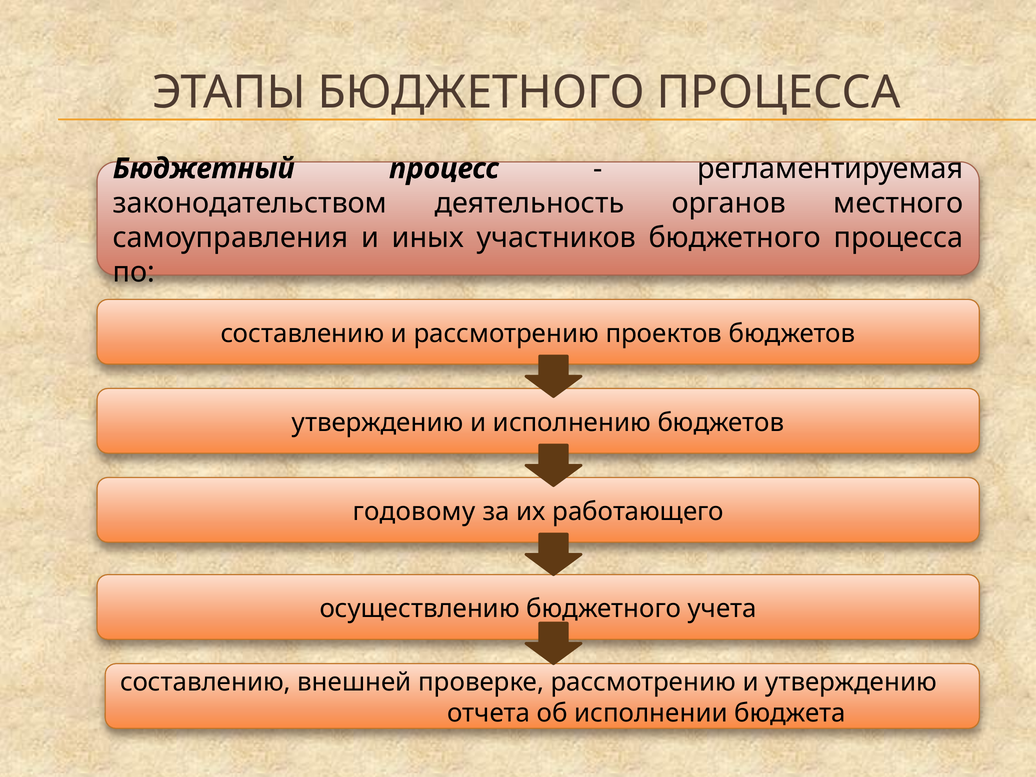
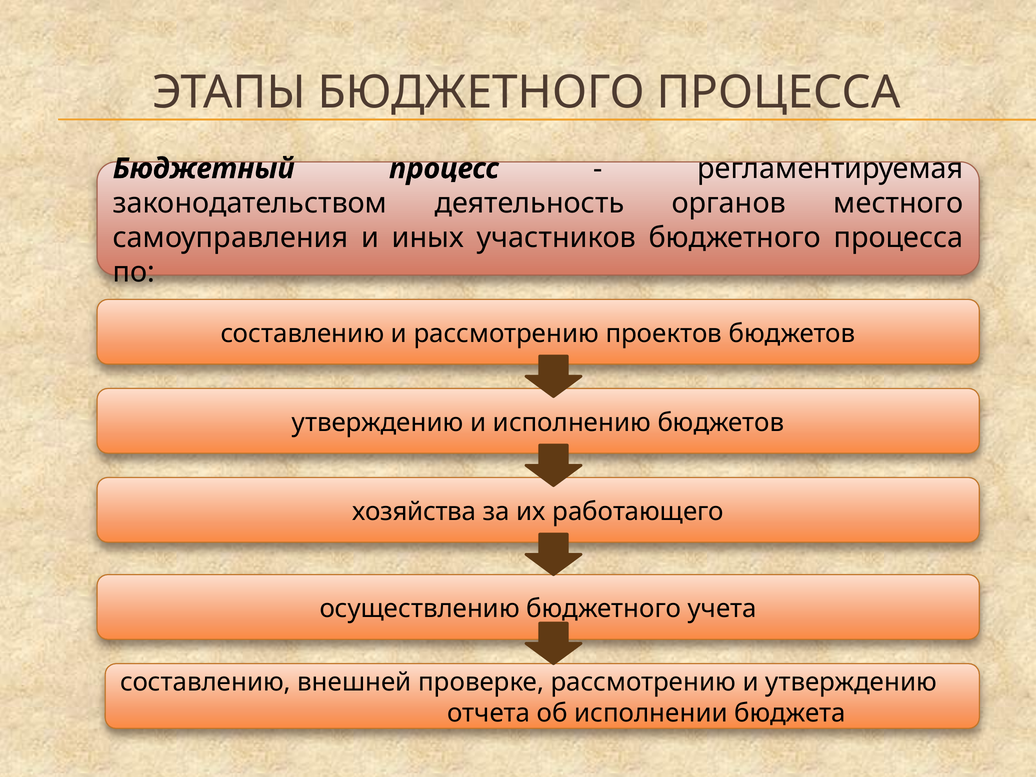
годовому: годовому -> хозяйства
